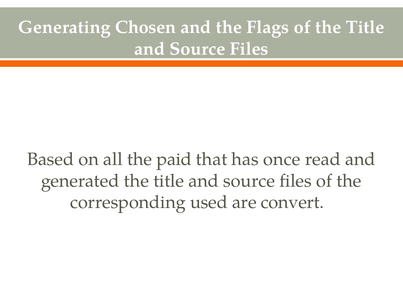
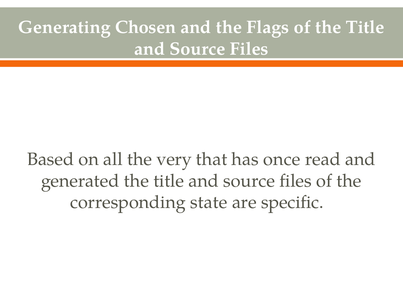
paid: paid -> very
used: used -> state
convert: convert -> specific
